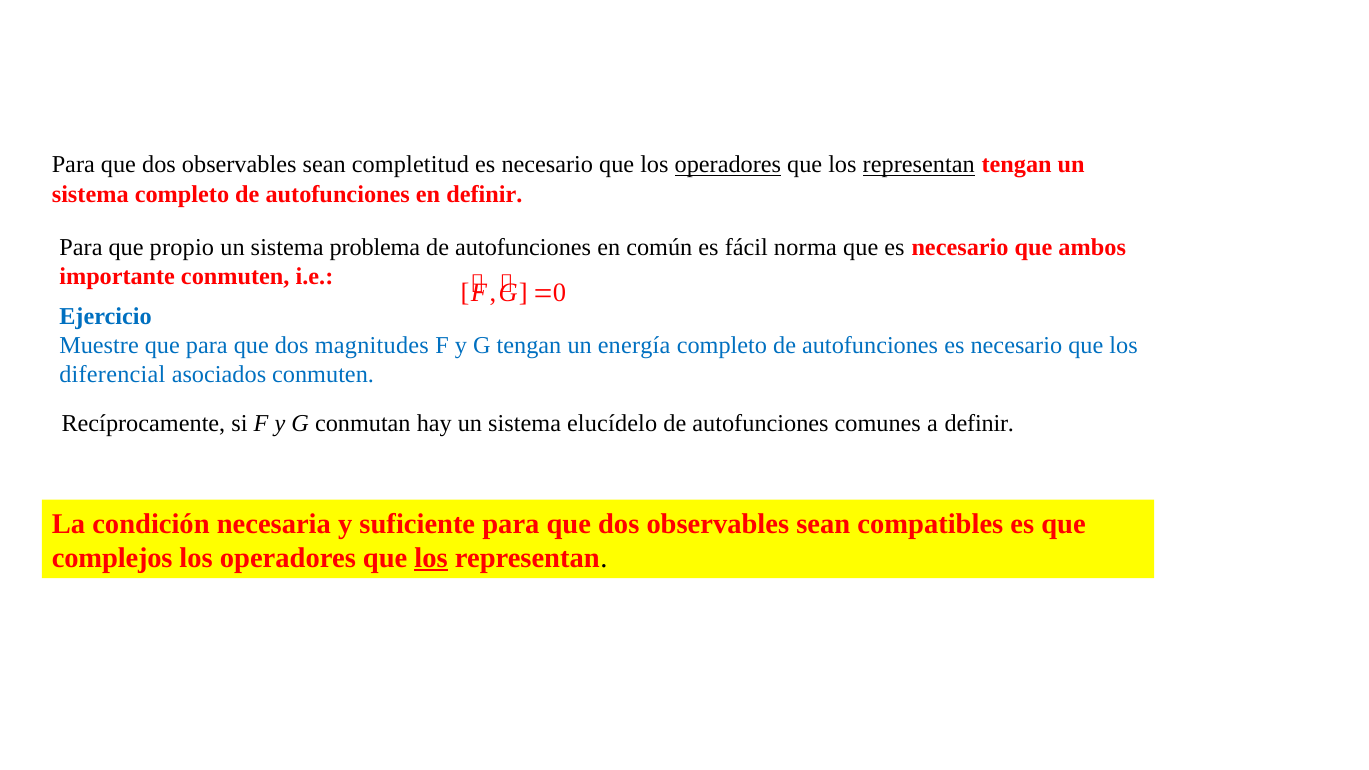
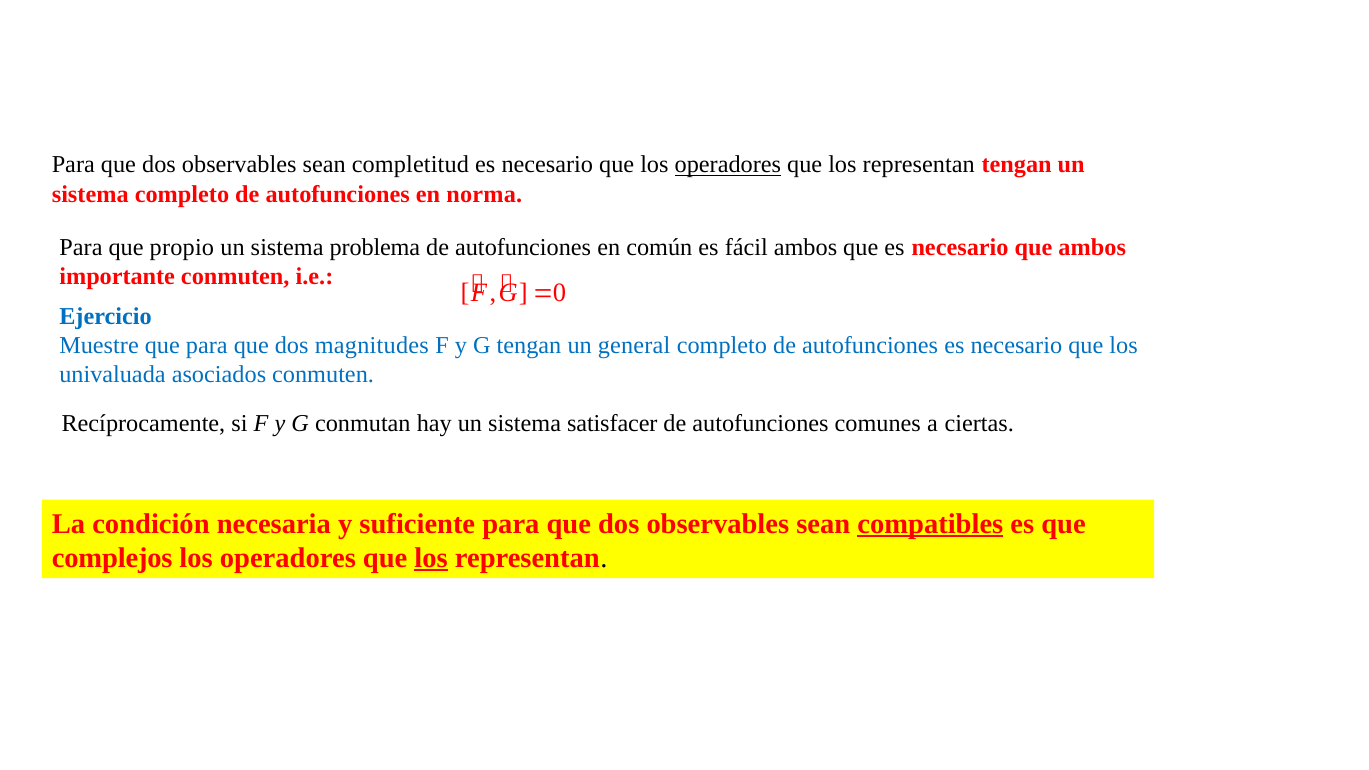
representan at (919, 165) underline: present -> none
en definir: definir -> norma
fácil norma: norma -> ambos
energía: energía -> general
diferencial: diferencial -> univaluada
elucídelo: elucídelo -> satisfacer
a definir: definir -> ciertas
compatibles underline: none -> present
